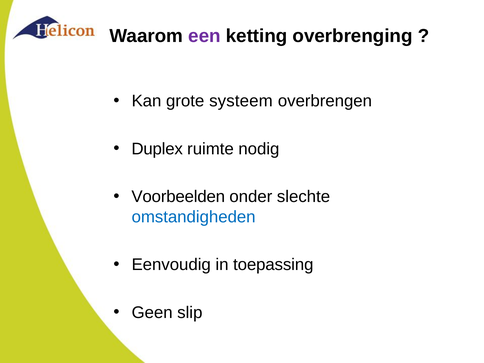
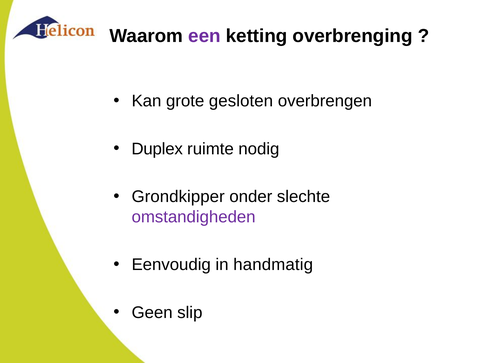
systeem: systeem -> gesloten
Voorbeelden: Voorbeelden -> Grondkipper
omstandigheden colour: blue -> purple
toepassing: toepassing -> handmatig
